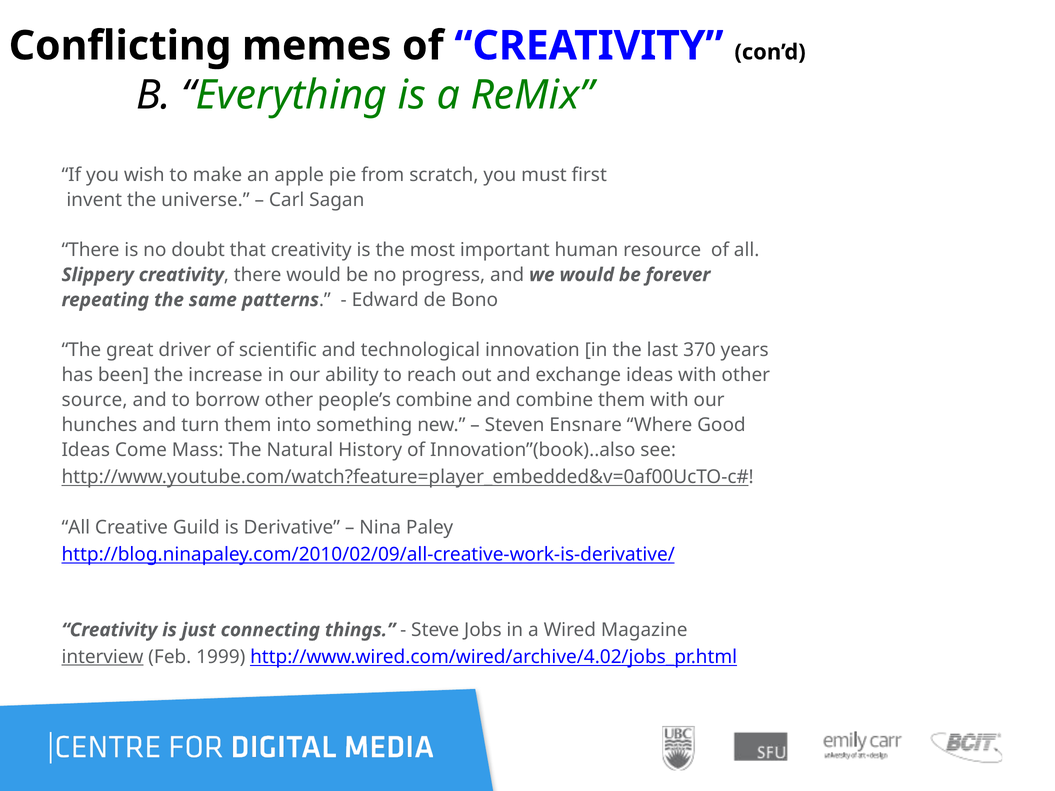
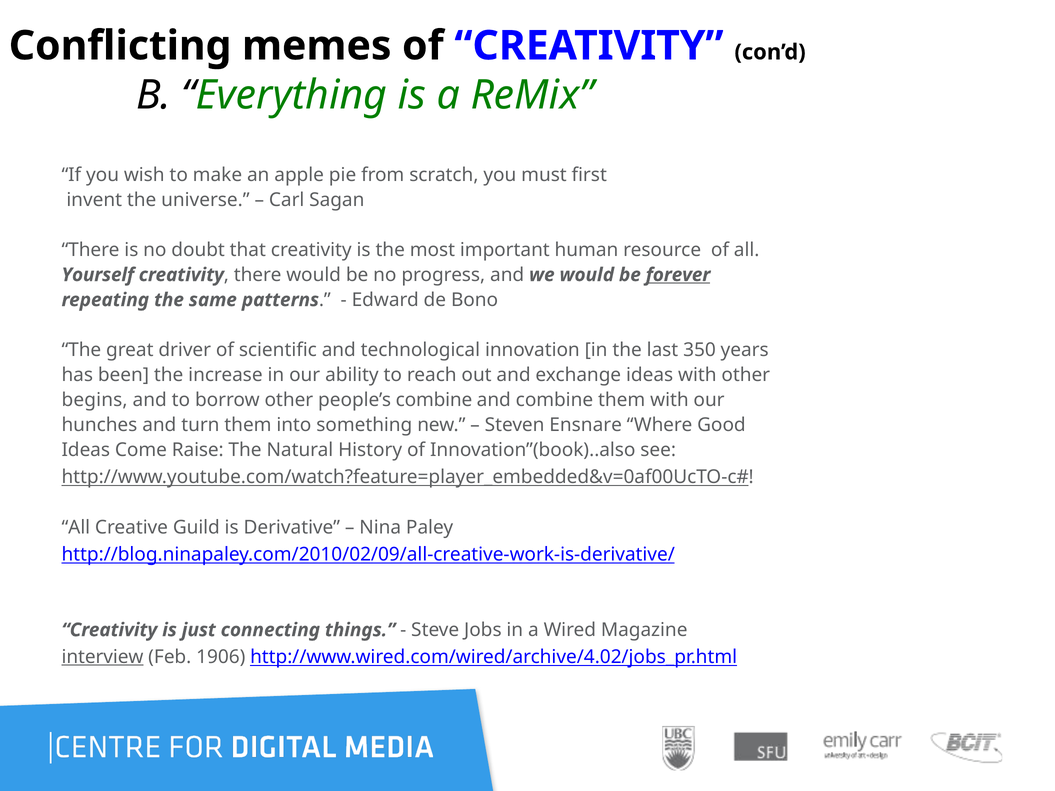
Slippery: Slippery -> Yourself
forever underline: none -> present
370: 370 -> 350
source: source -> begins
Mass: Mass -> Raise
1999: 1999 -> 1906
